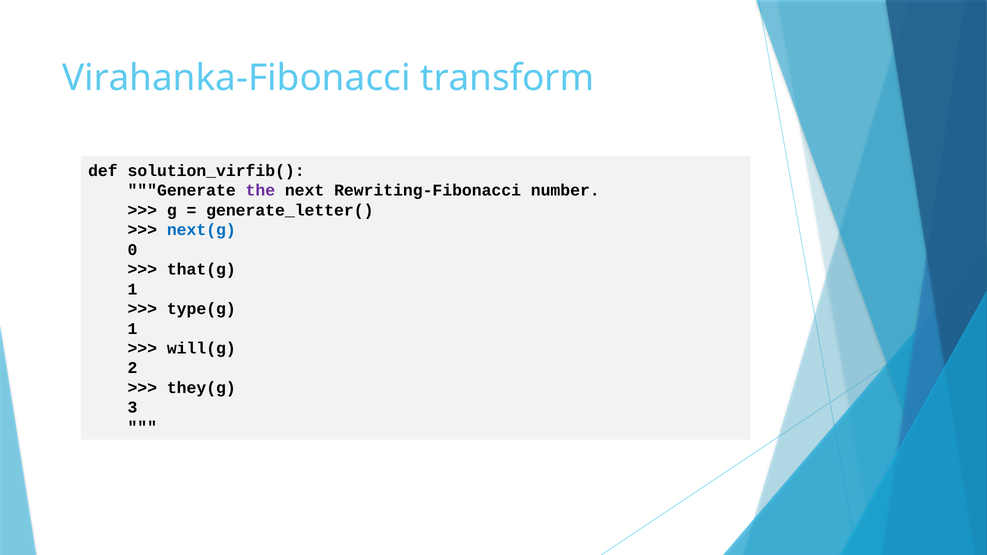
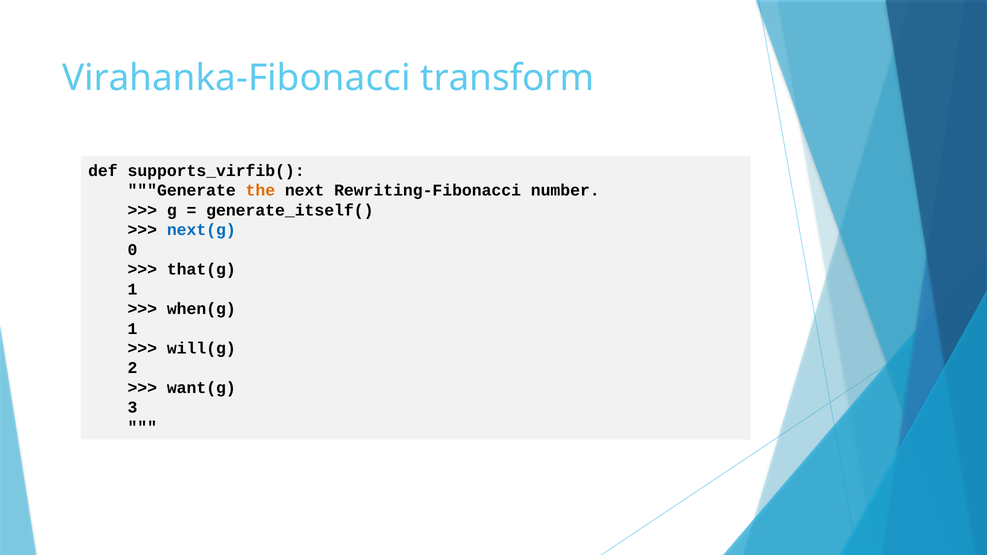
solution_virfib(: solution_virfib( -> supports_virfib(
the colour: purple -> orange
generate_letter(: generate_letter( -> generate_itself(
type(g: type(g -> when(g
they(g: they(g -> want(g
